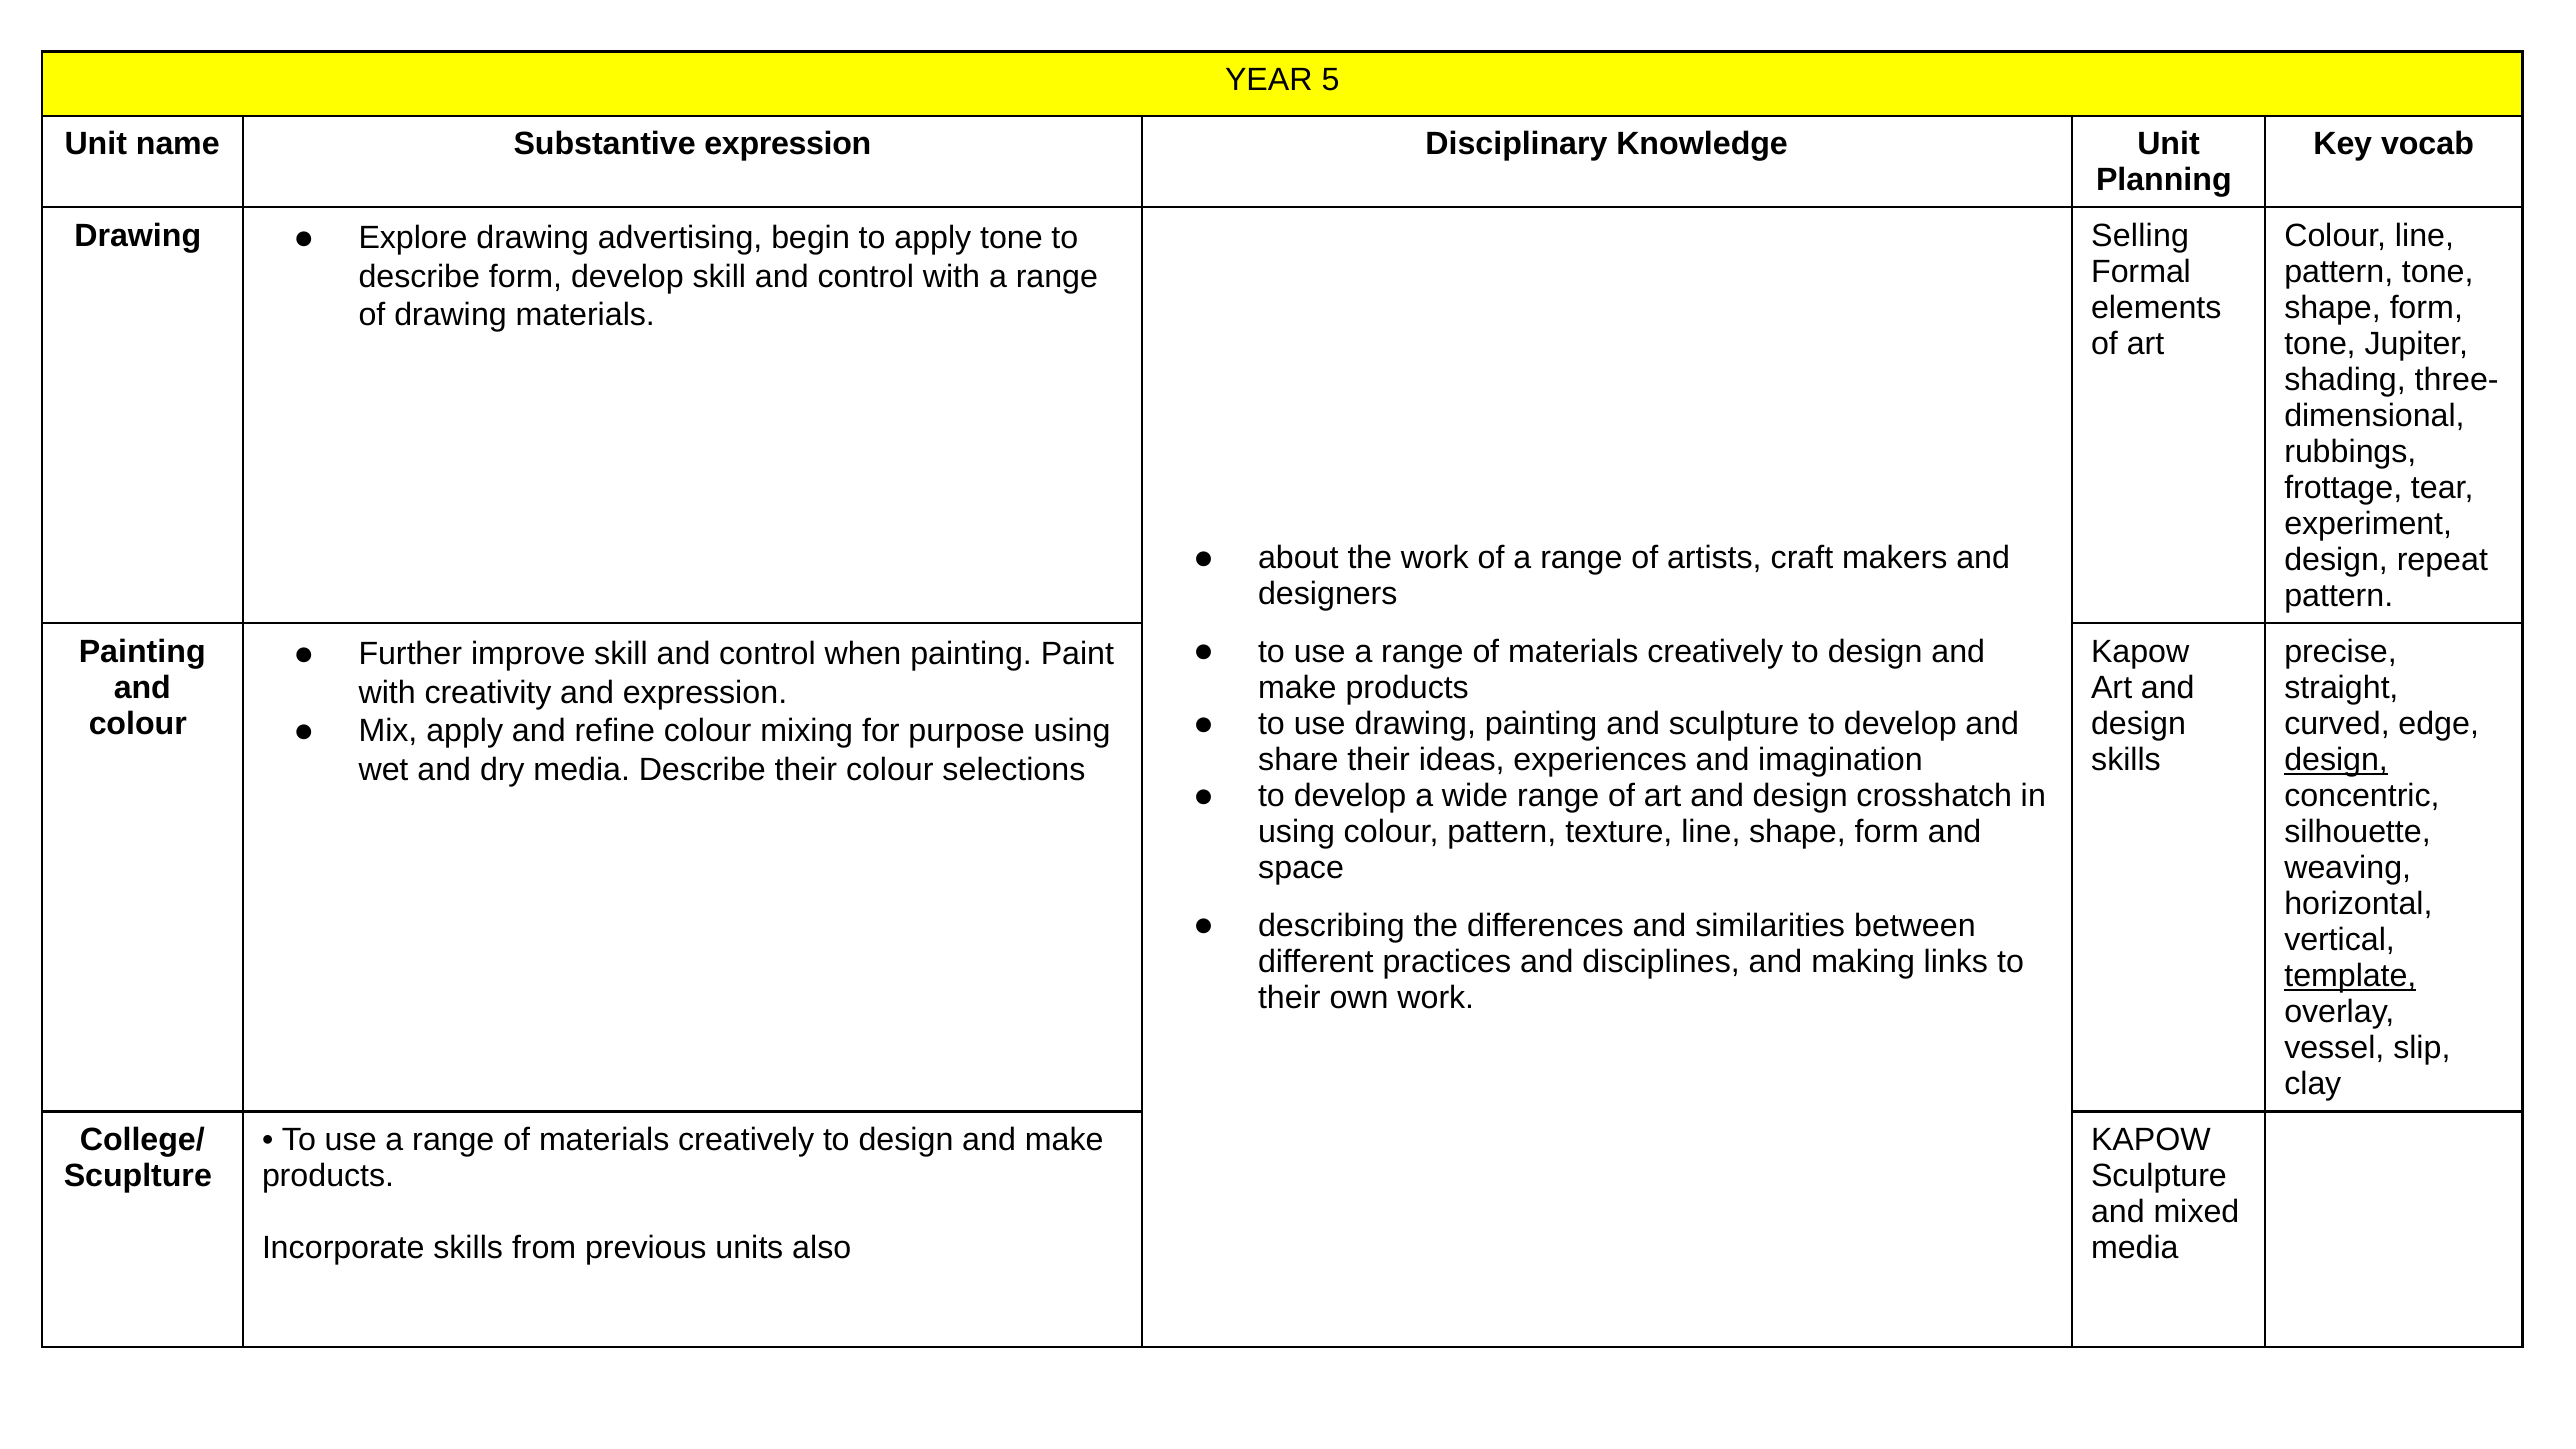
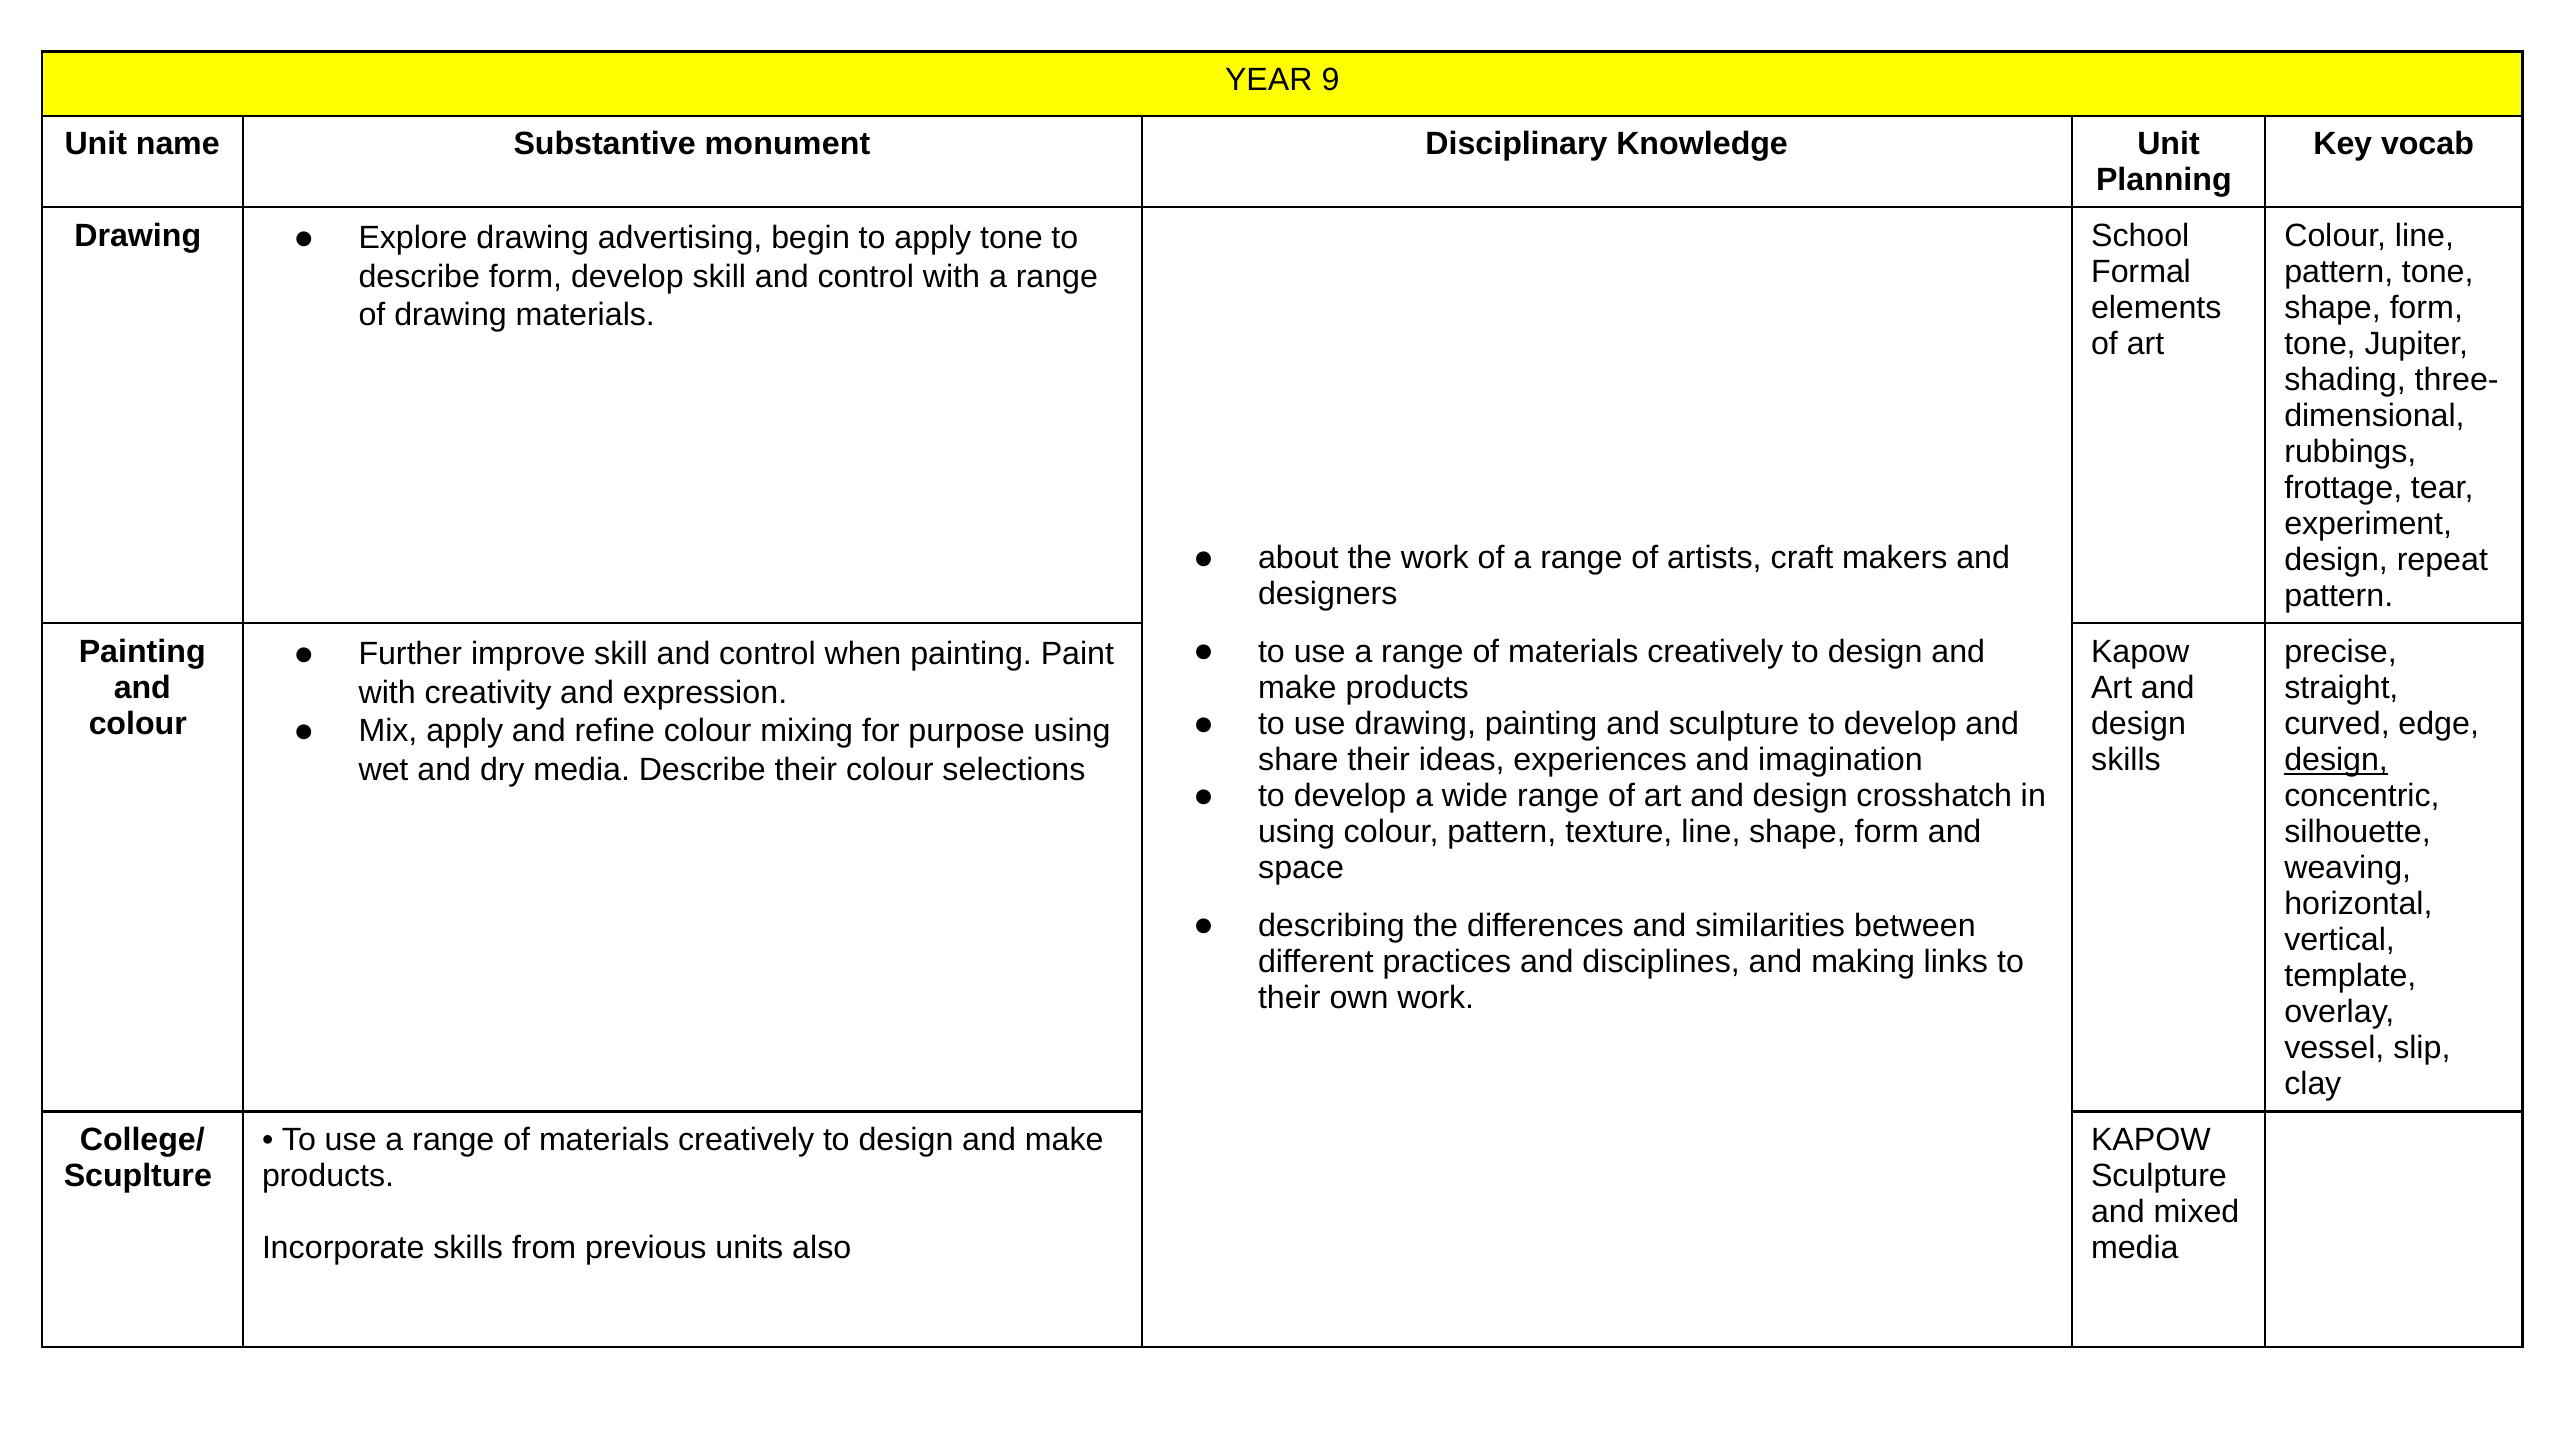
5: 5 -> 9
Substantive expression: expression -> monument
Selling: Selling -> School
template underline: present -> none
